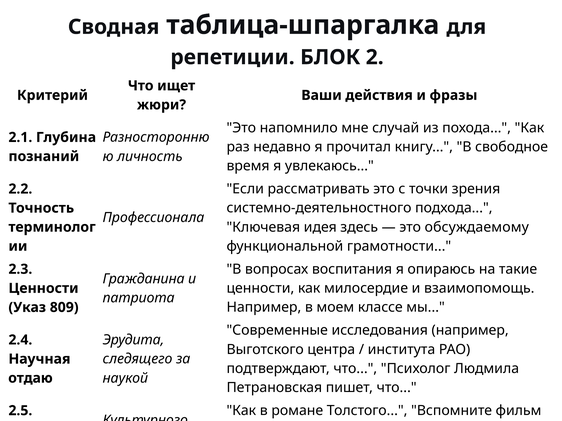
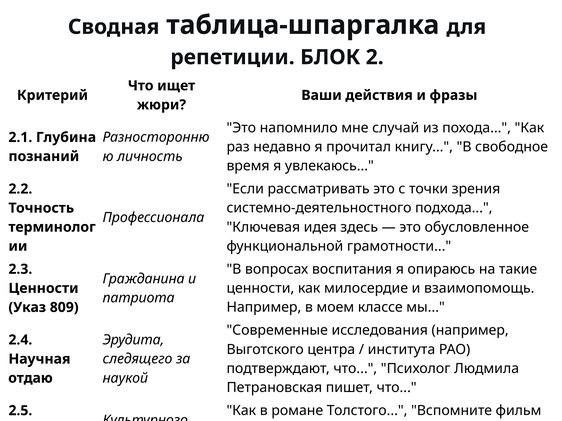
обсуждаемому: обсуждаемому -> обусловленное
